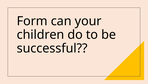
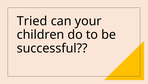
Form: Form -> Tried
